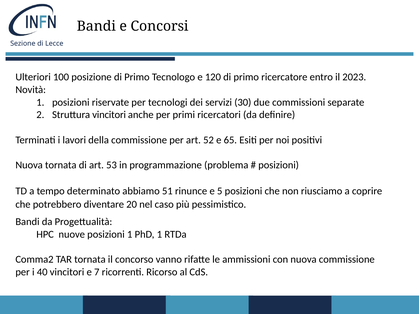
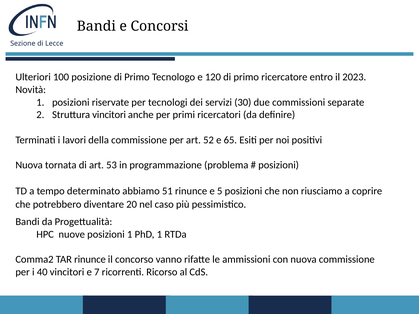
TAR tornata: tornata -> rinunce
